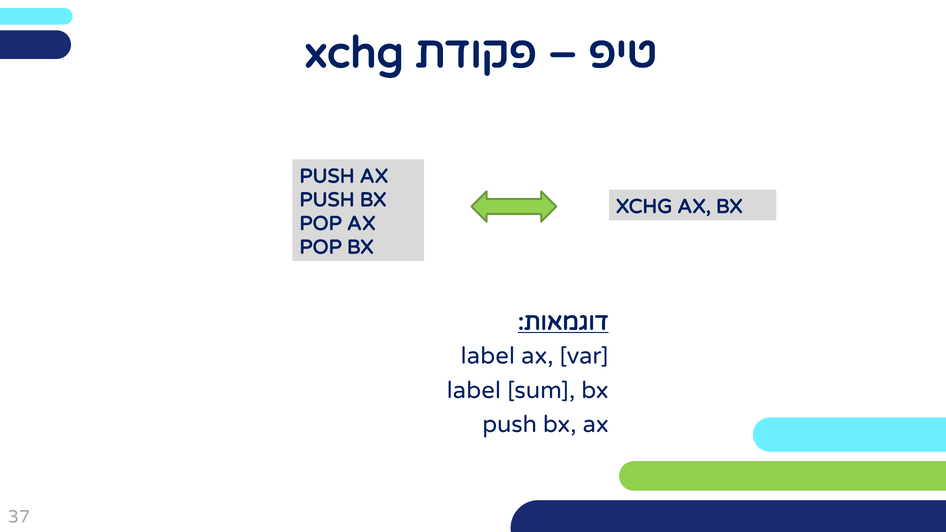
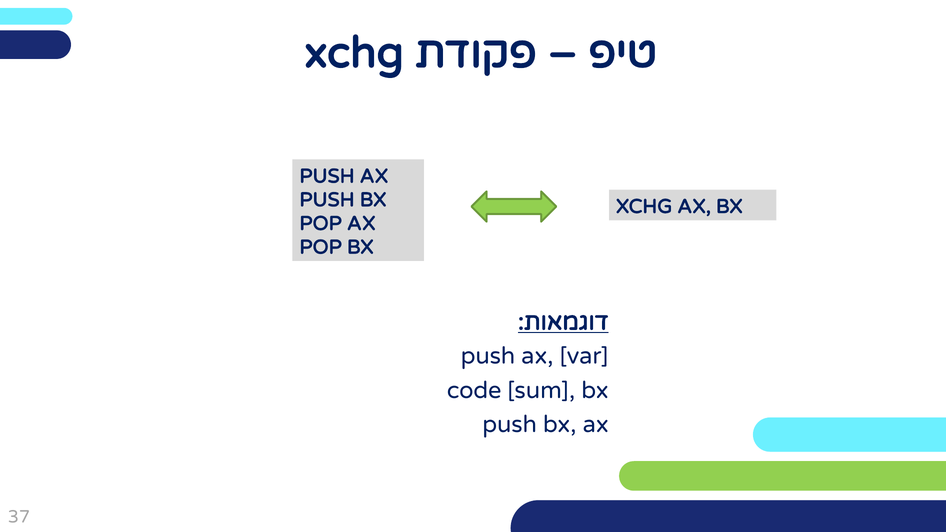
label at (488, 356): label -> push
label at (474, 390): label -> code
